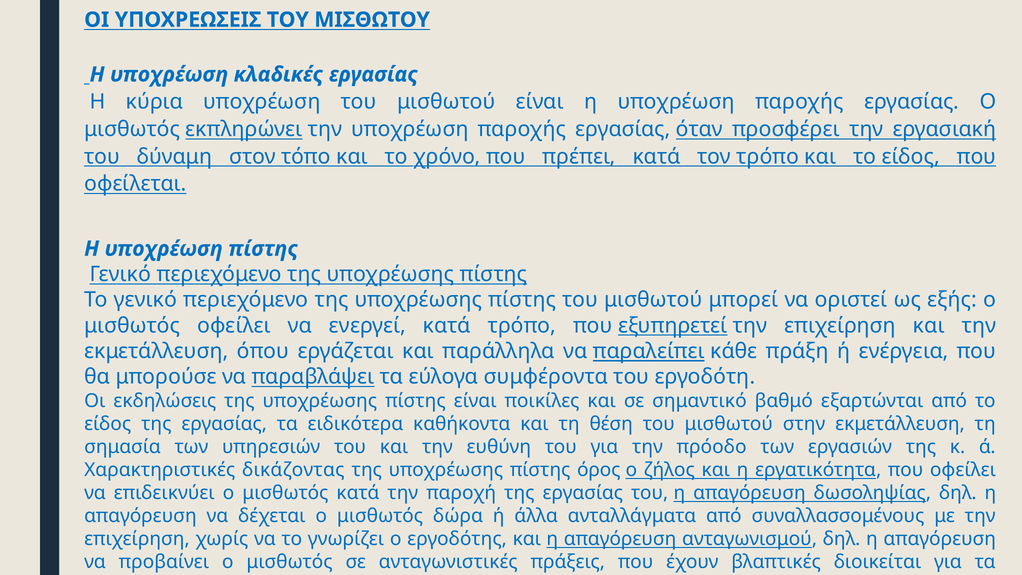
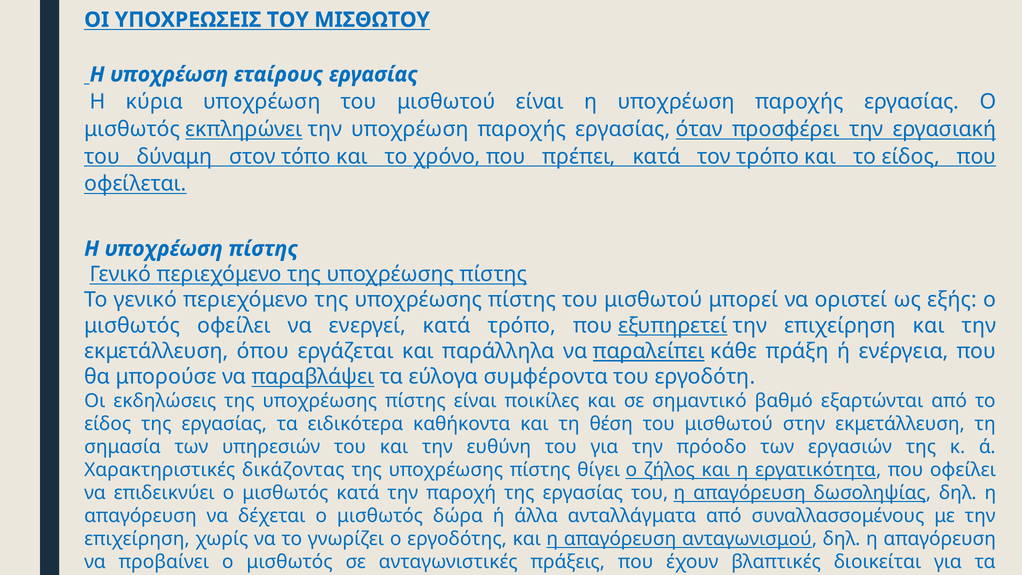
κλαδικές: κλαδικές -> εταίρους
όρος: όρος -> θίγει
